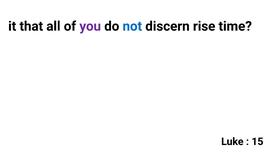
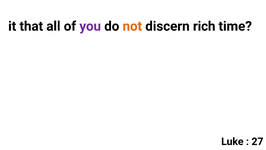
not colour: blue -> orange
rise: rise -> rich
15: 15 -> 27
